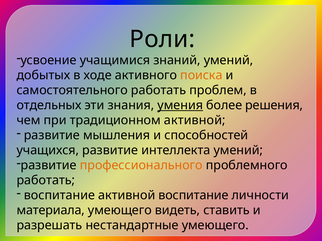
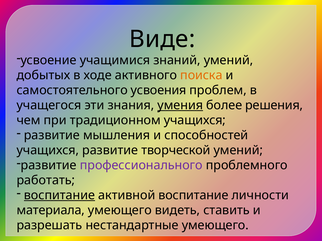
Роли: Роли -> Виде
самостоятельного работать: работать -> усвоения
отдельных: отдельных -> учащегося
традиционном активной: активной -> учащихся
интеллекта: интеллекта -> творческой
профессионального colour: orange -> purple
воспитание at (59, 196) underline: none -> present
